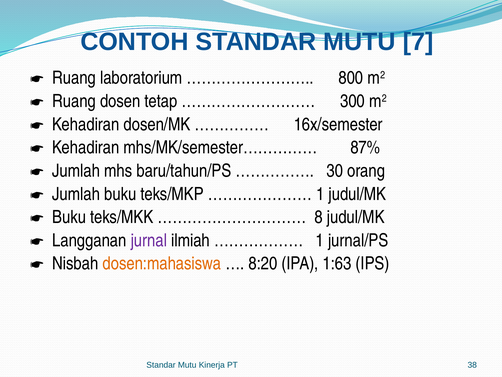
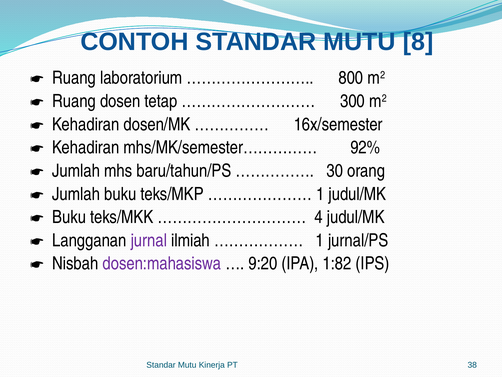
7: 7 -> 8
87%: 87% -> 92%
8: 8 -> 4
dosen:mahasiswa colour: orange -> purple
8:20: 8:20 -> 9:20
1:63: 1:63 -> 1:82
